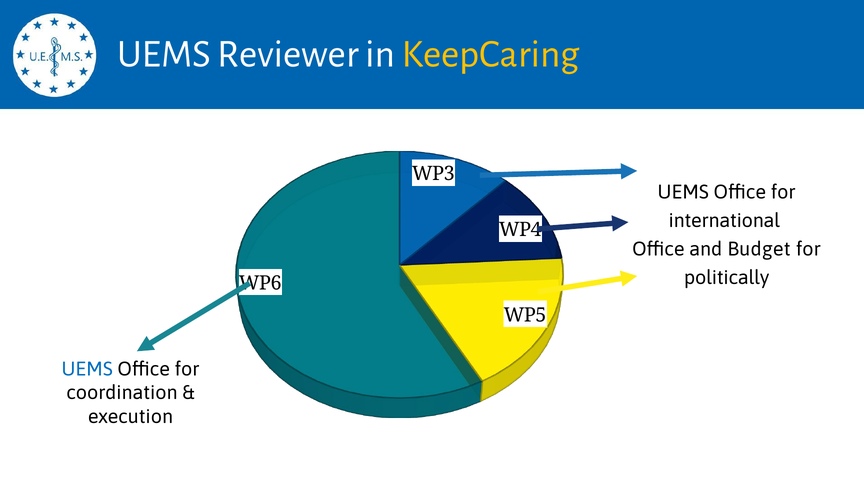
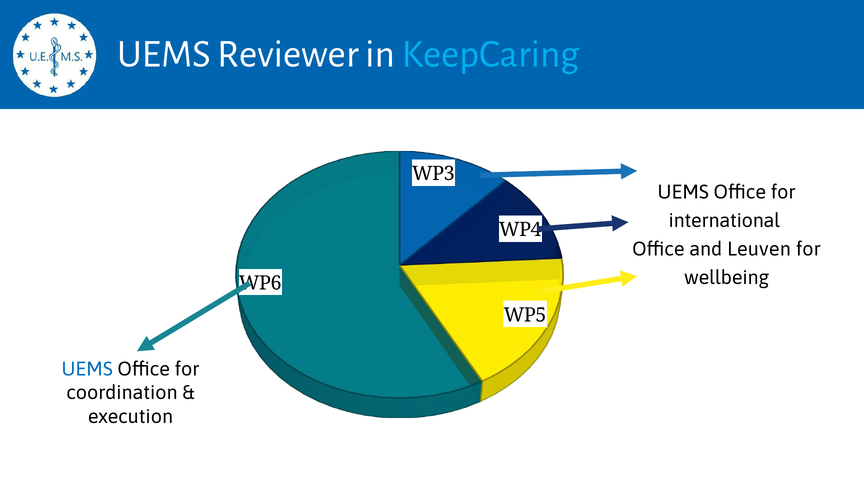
KeepCaring colour: yellow -> light blue
Budget: Budget -> Leuven
politically: politically -> wellbeing
